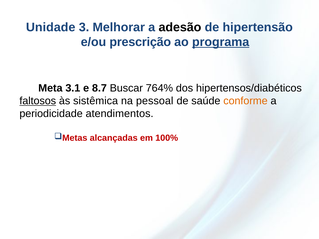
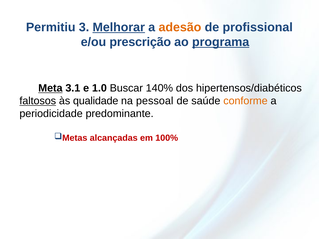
Unidade: Unidade -> Permitiu
Melhorar underline: none -> present
adesão colour: black -> orange
hipertensão: hipertensão -> profissional
Meta underline: none -> present
8.7: 8.7 -> 1.0
764%: 764% -> 140%
sistêmica: sistêmica -> qualidade
atendimentos: atendimentos -> predominante
